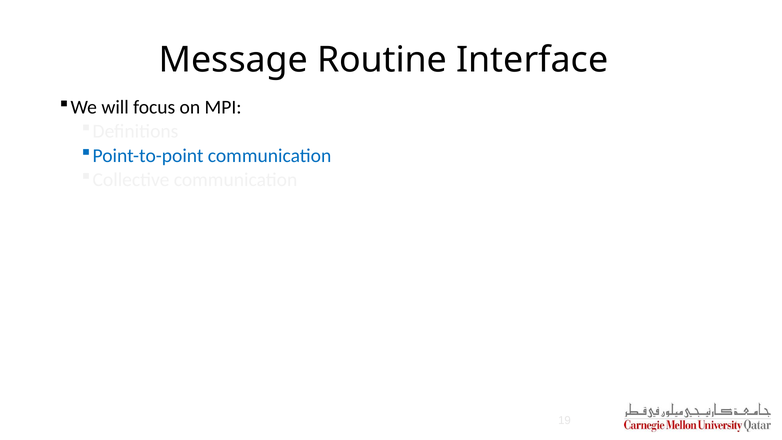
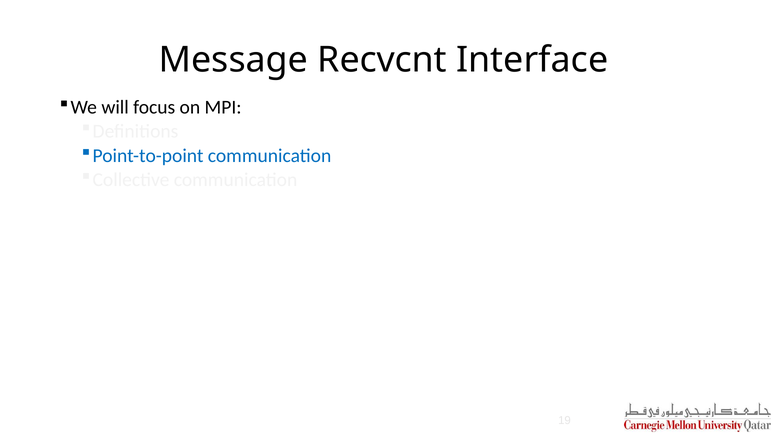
Routine: Routine -> Recvcnt
